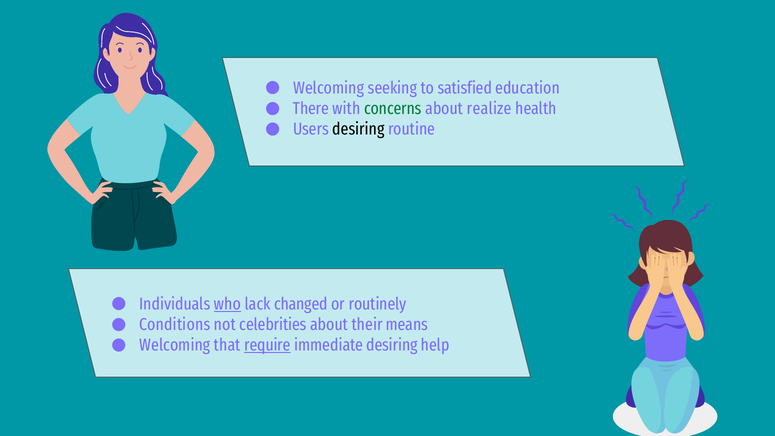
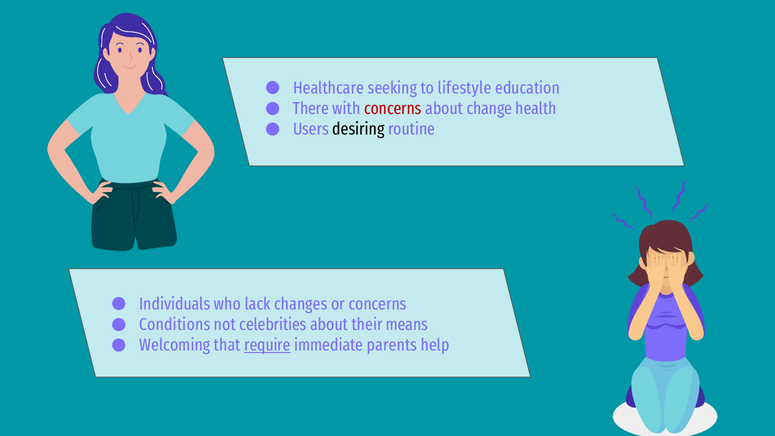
Welcoming at (329, 88): Welcoming -> Healthcare
satisfied: satisfied -> lifestyle
concerns at (393, 109) colour: green -> red
realize: realize -> change
who underline: present -> none
changed: changed -> changes
or routinely: routinely -> concerns
immediate desiring: desiring -> parents
